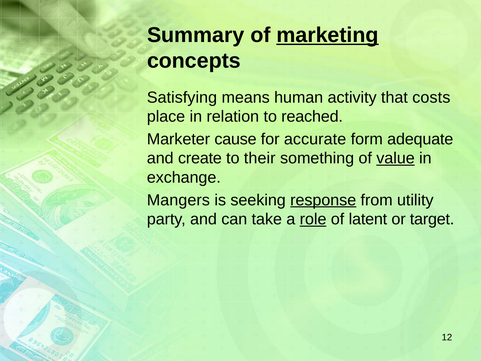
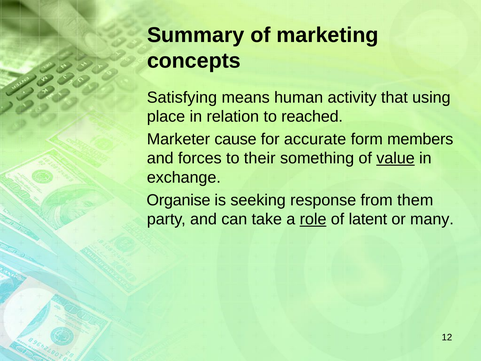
marketing underline: present -> none
costs: costs -> using
adequate: adequate -> members
create: create -> forces
Mangers: Mangers -> Organise
response underline: present -> none
utility: utility -> them
target: target -> many
